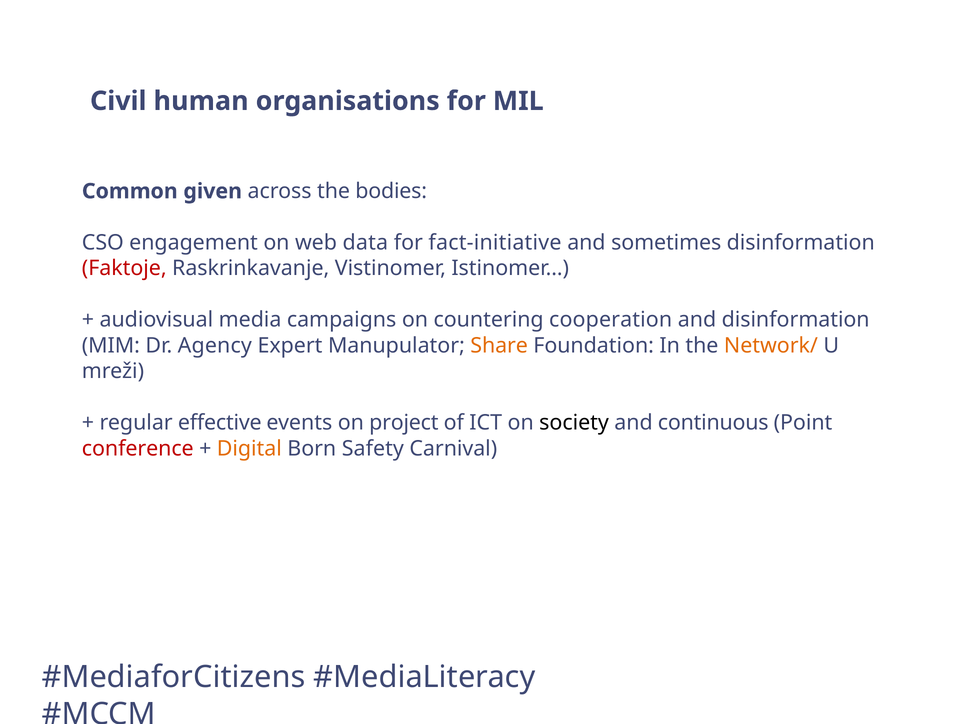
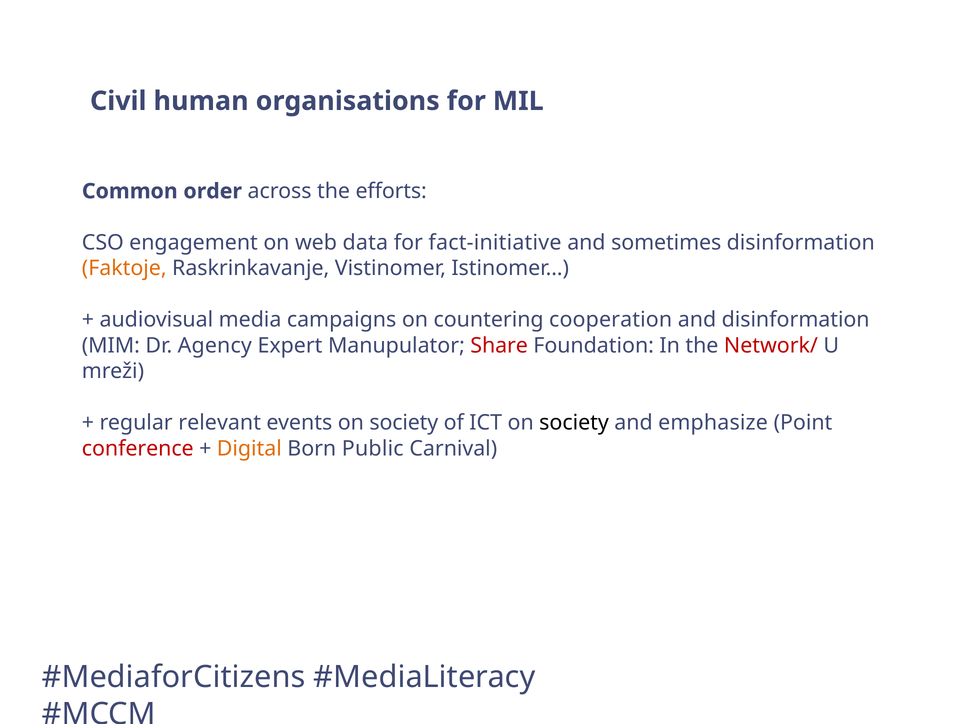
given: given -> order
bodies: bodies -> efforts
Faktoje colour: red -> orange
Share colour: orange -> red
Network/ colour: orange -> red
effective: effective -> relevant
events on project: project -> society
continuous: continuous -> emphasize
Safety: Safety -> Public
